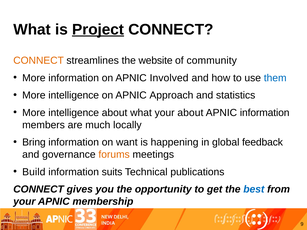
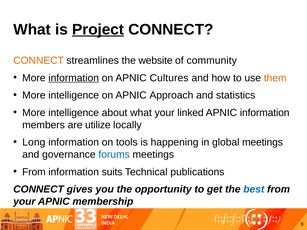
information at (74, 78) underline: none -> present
Involved: Involved -> Cultures
them colour: blue -> orange
your about: about -> linked
much: much -> utilize
Bring: Bring -> Long
want: want -> tools
global feedback: feedback -> meetings
forums colour: orange -> blue
Build at (34, 172): Build -> From
